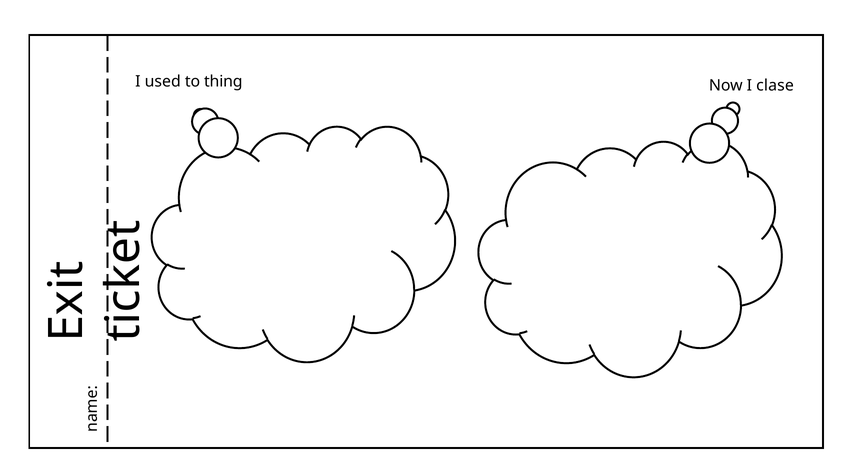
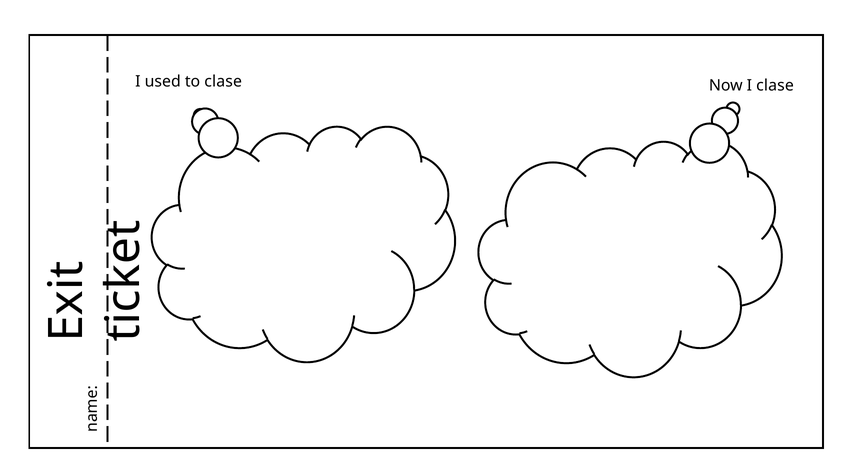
to thing: thing -> clase
